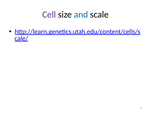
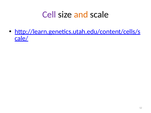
and colour: blue -> orange
